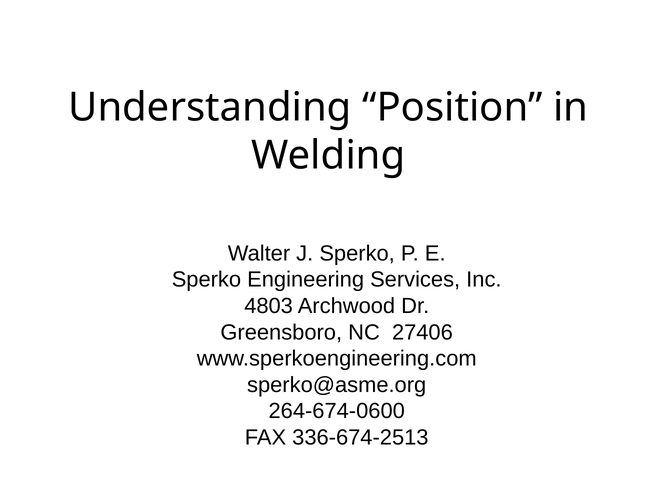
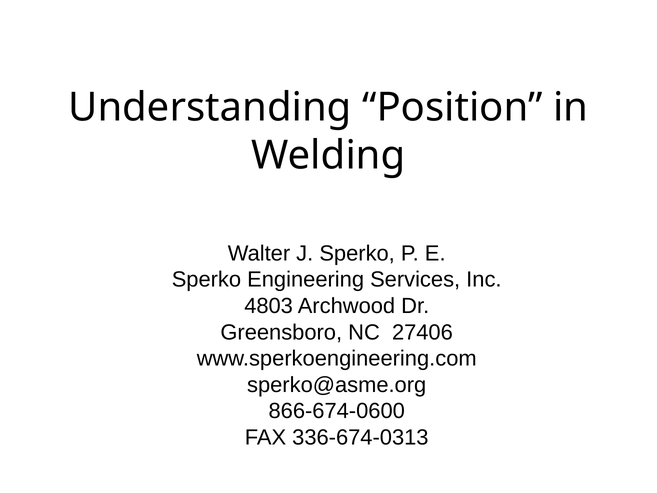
264-674-0600: 264-674-0600 -> 866-674-0600
336-674-2513: 336-674-2513 -> 336-674-0313
